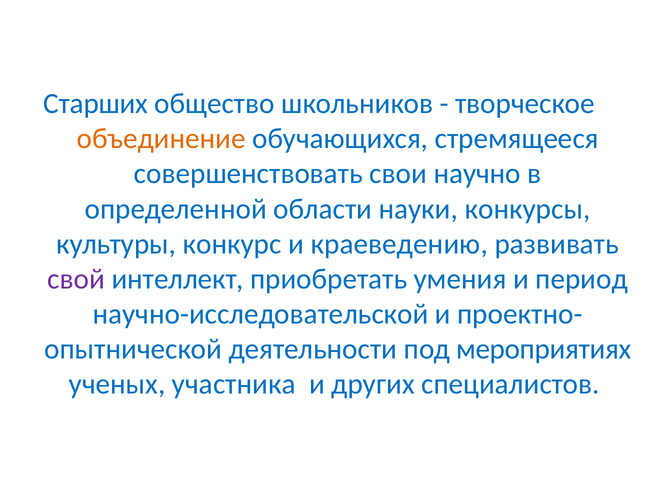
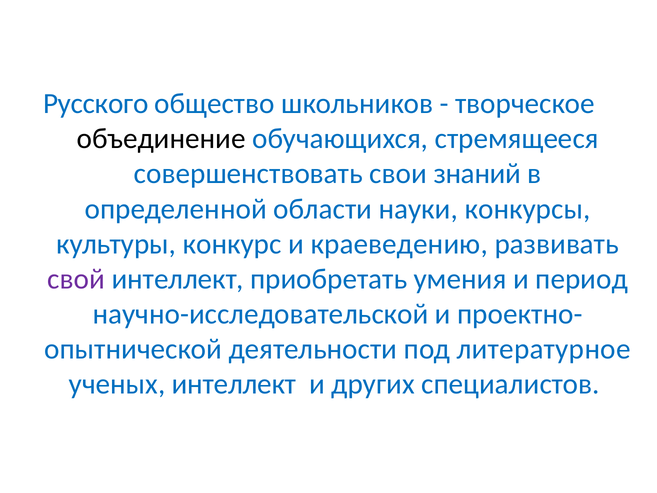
Старших: Старших -> Русского
объединение colour: orange -> black
научно: научно -> знаний
мероприятиях: мероприятиях -> литературное
ученых участника: участника -> интеллект
